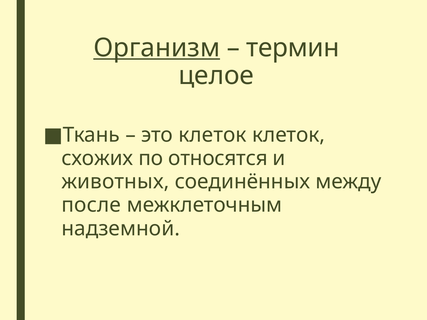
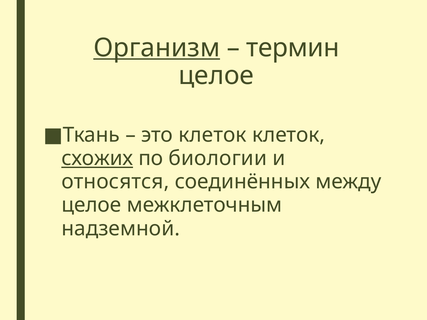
схожих underline: none -> present
относятся: относятся -> биологии
животных: животных -> относятся
после at (91, 205): после -> целое
